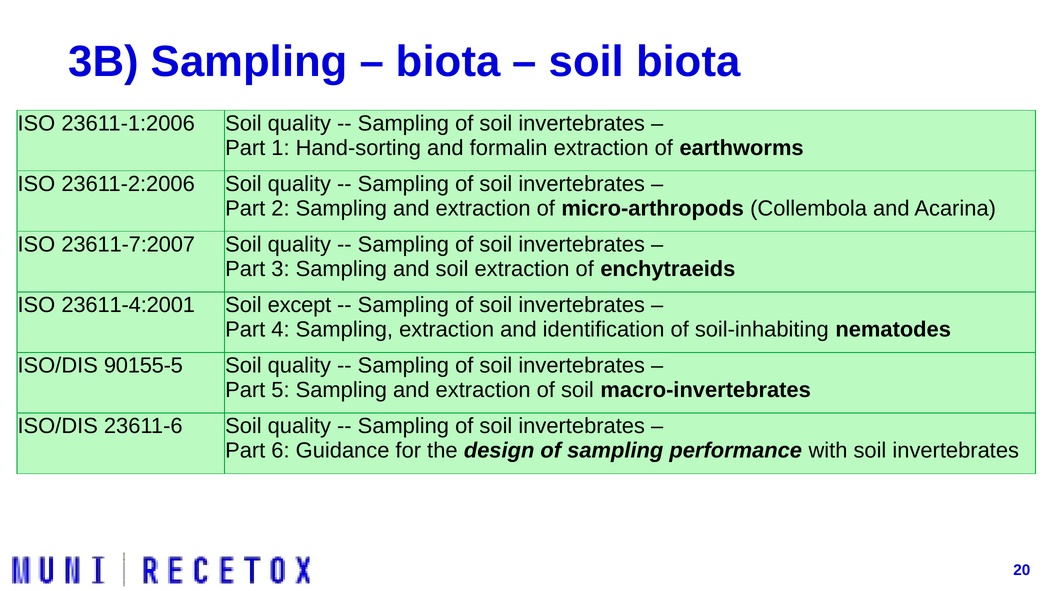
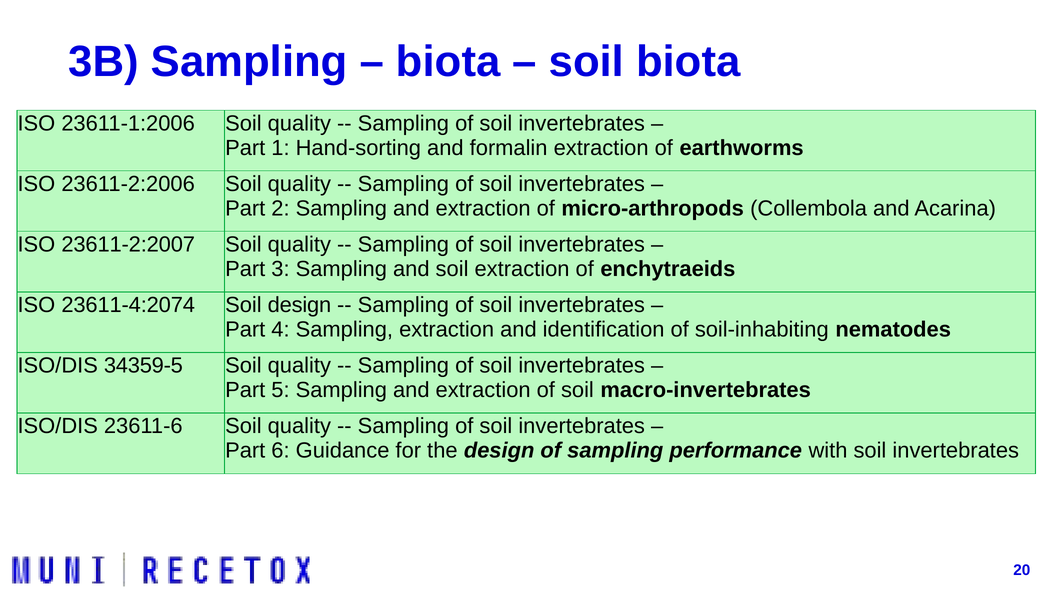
23611-7:2007: 23611-7:2007 -> 23611-2:2007
23611-4:2001: 23611-4:2001 -> 23611-4:2074
Soil except: except -> design
90155-5: 90155-5 -> 34359-5
